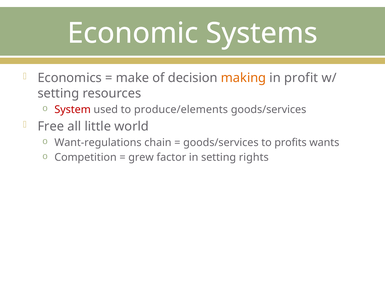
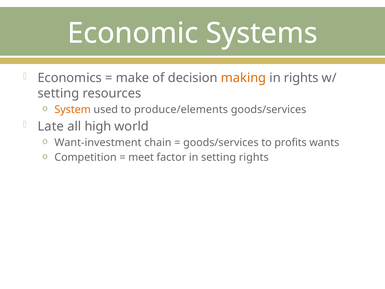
in profit: profit -> rights
System colour: red -> orange
Free: Free -> Late
little: little -> high
Want-regulations: Want-regulations -> Want-investment
grew: grew -> meet
